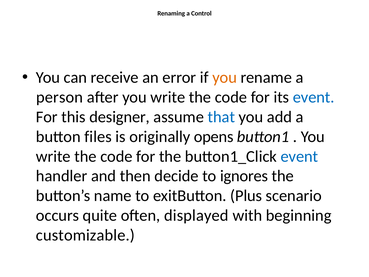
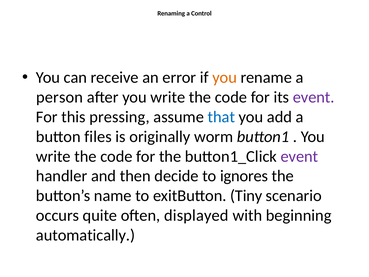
event at (314, 97) colour: blue -> purple
designer: designer -> pressing
opens: opens -> worm
event at (299, 156) colour: blue -> purple
Plus: Plus -> Tiny
customizable: customizable -> automatically
